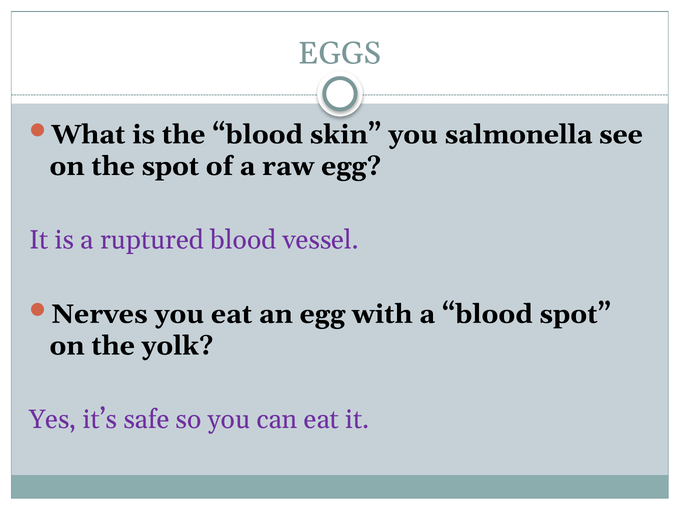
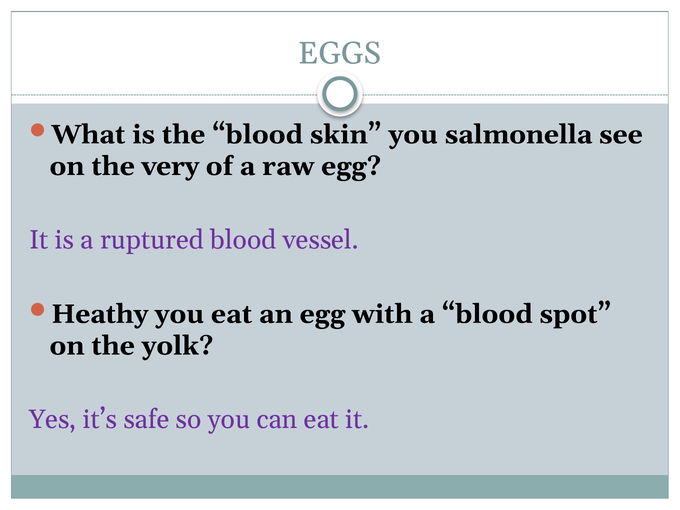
the spot: spot -> very
Nerves: Nerves -> Heathy
